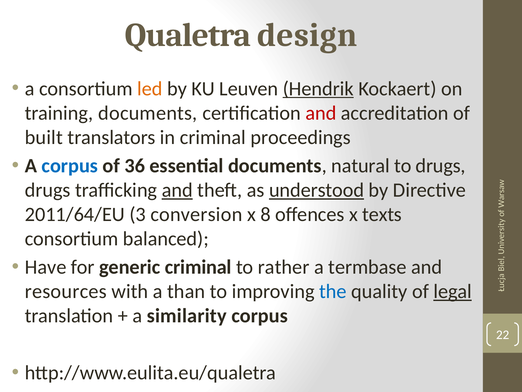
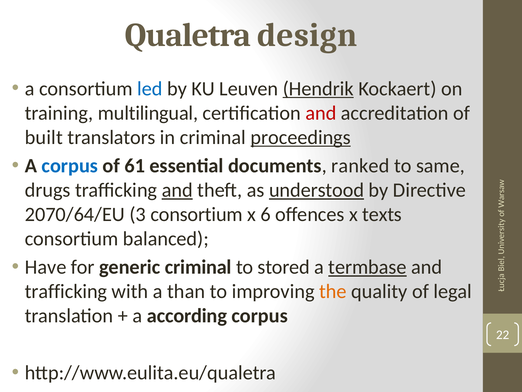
led colour: orange -> blue
training documents: documents -> multilingual
proceedings underline: none -> present
36: 36 -> 61
natural: natural -> ranked
to drugs: drugs -> same
2011/64/EU: 2011/64/EU -> 2070/64/EU
3 conversion: conversion -> consortium
8: 8 -> 6
rather: rather -> stored
termbase underline: none -> present
resources at (66, 291): resources -> trafficking
the colour: blue -> orange
legal underline: present -> none
similarity: similarity -> according
